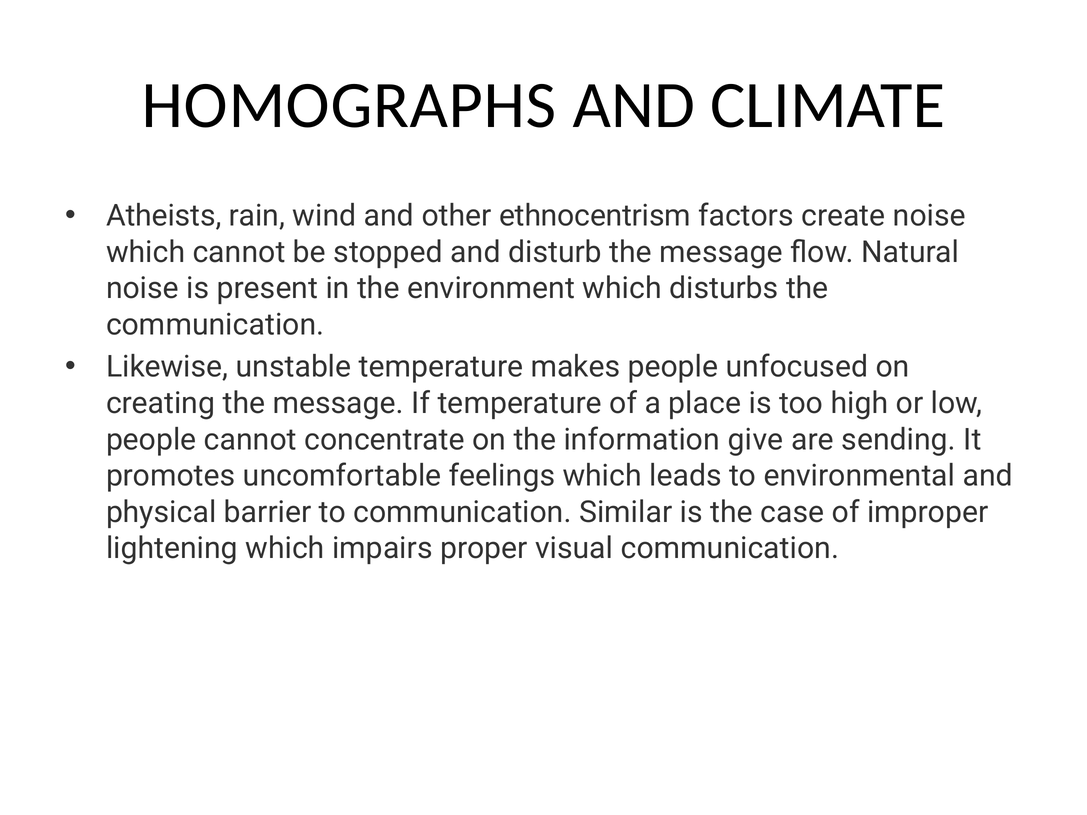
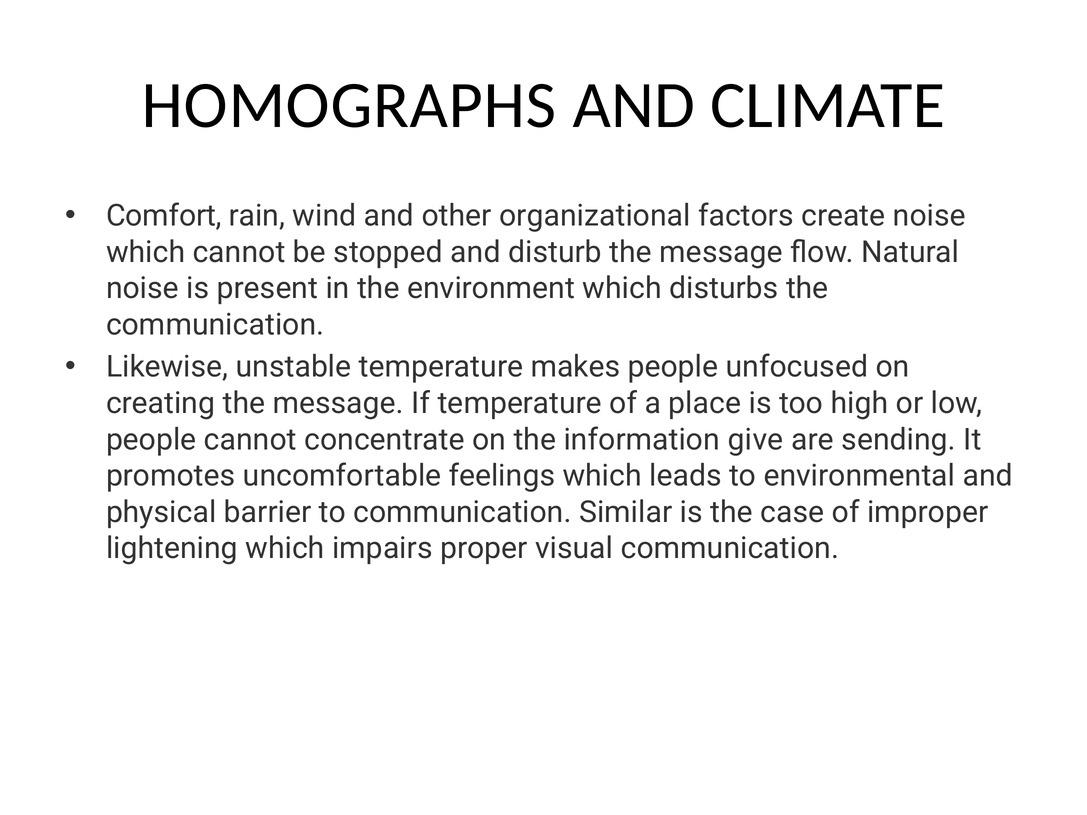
Atheists: Atheists -> Comfort
ethnocentrism: ethnocentrism -> organizational
